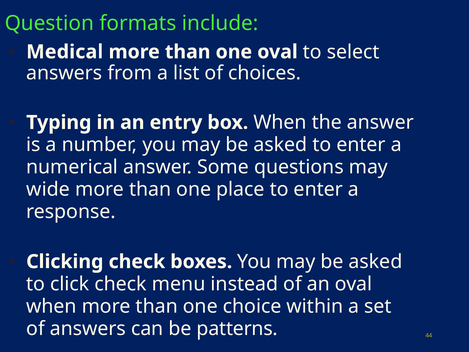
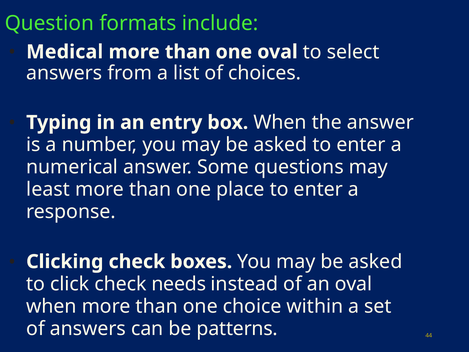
wide: wide -> least
menu: menu -> needs
